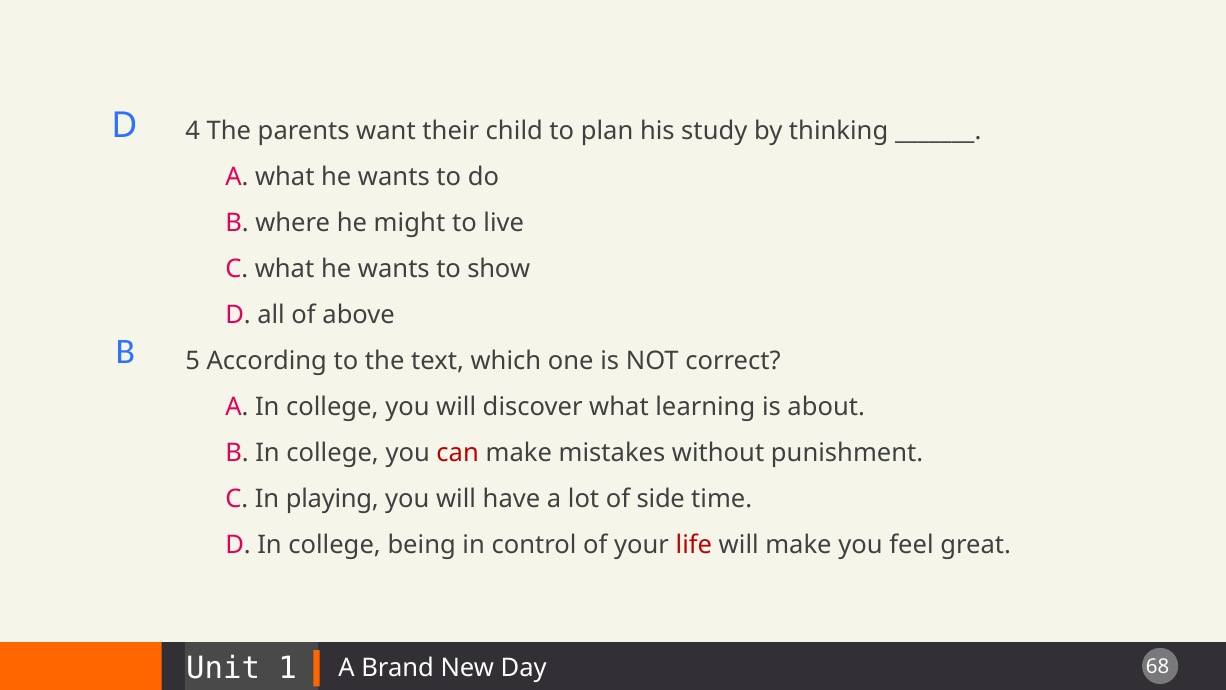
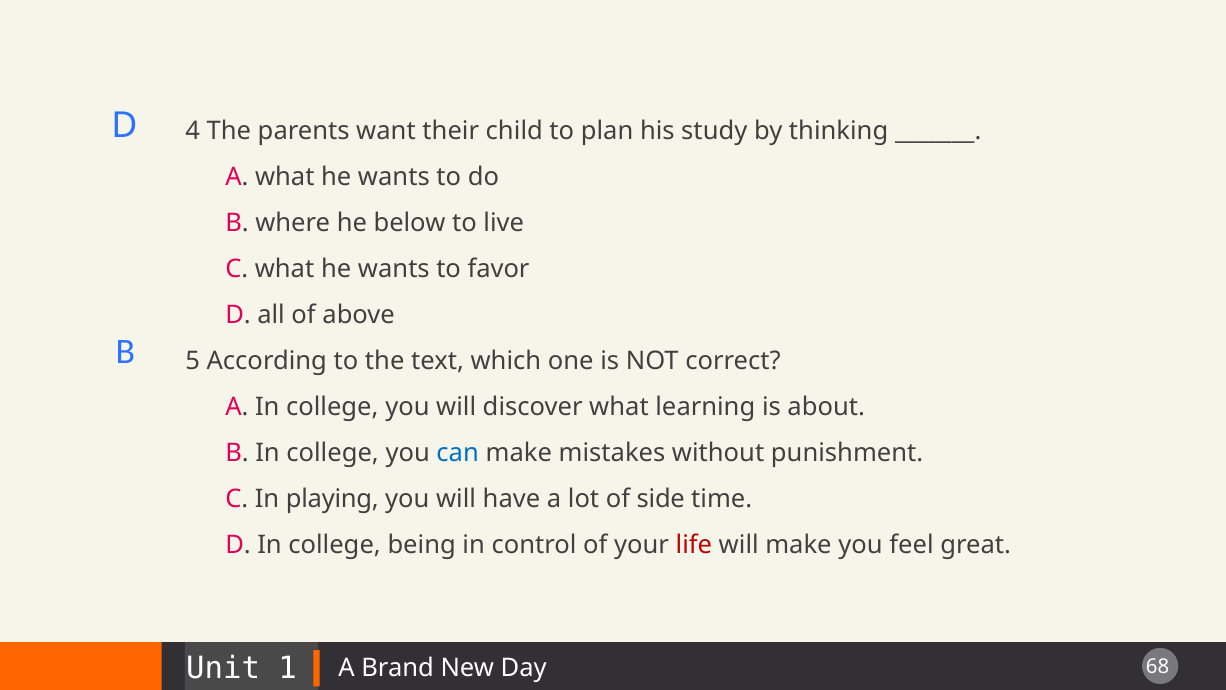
might: might -> below
show: show -> favor
can colour: red -> blue
